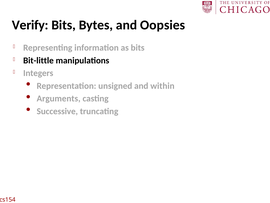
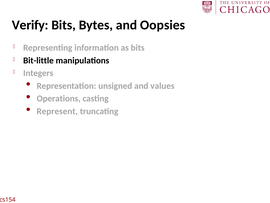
within: within -> values
Arguments: Arguments -> Operations
Successive: Successive -> Represent
